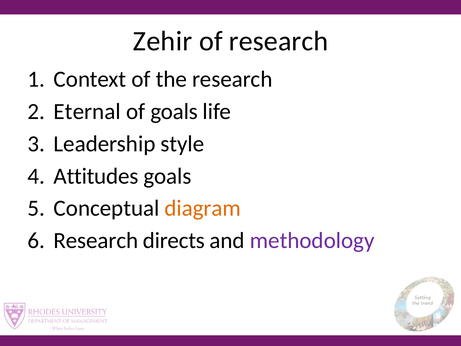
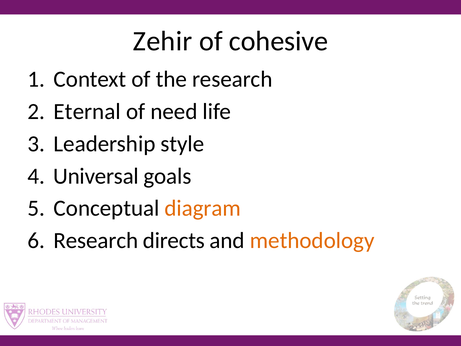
of research: research -> cohesive
of goals: goals -> need
Attitudes: Attitudes -> Universal
methodology colour: purple -> orange
